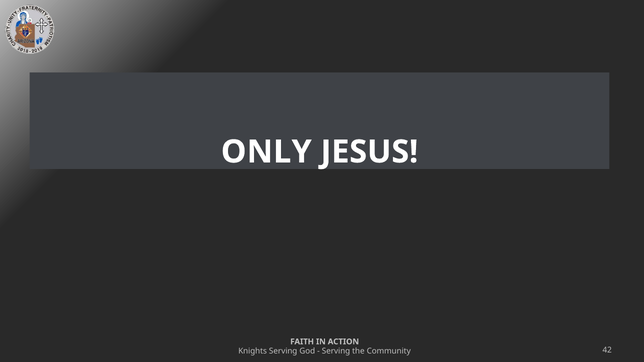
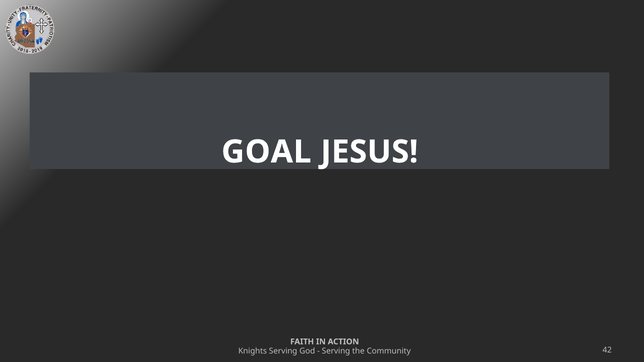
ONLY: ONLY -> GOAL
